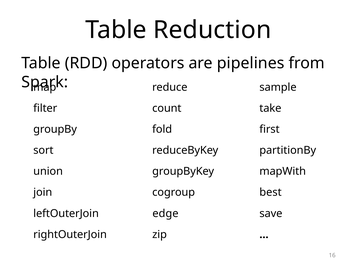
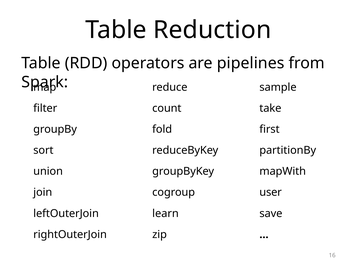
best: best -> user
edge: edge -> learn
